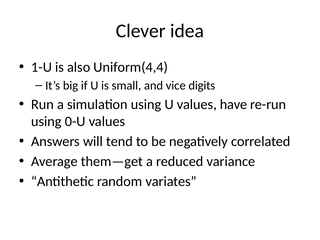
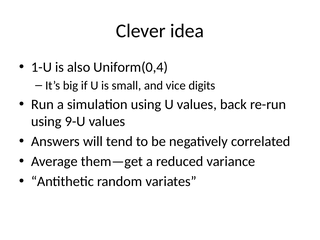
Uniform(4,4: Uniform(4,4 -> Uniform(0,4
have: have -> back
0-U: 0-U -> 9-U
